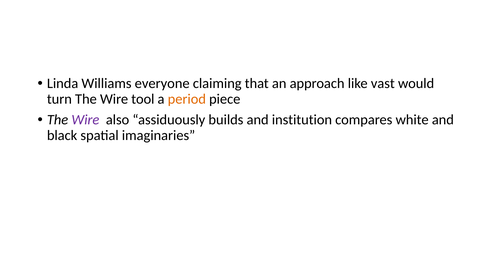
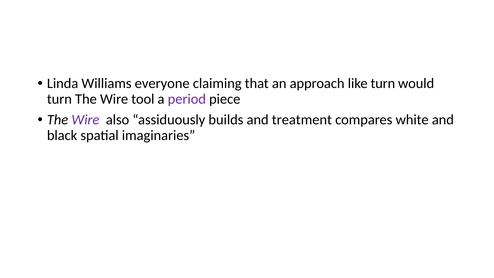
like vast: vast -> turn
period colour: orange -> purple
institution: institution -> treatment
